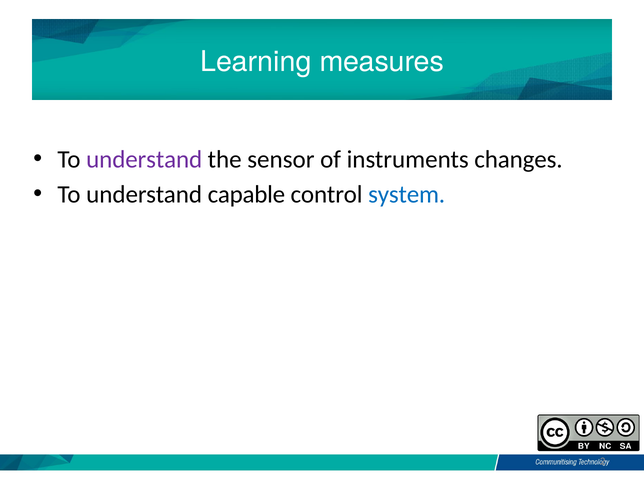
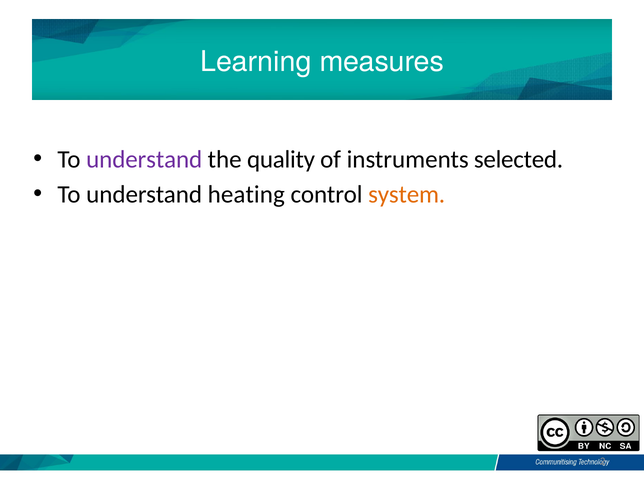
sensor: sensor -> quality
changes: changes -> selected
capable: capable -> heating
system colour: blue -> orange
